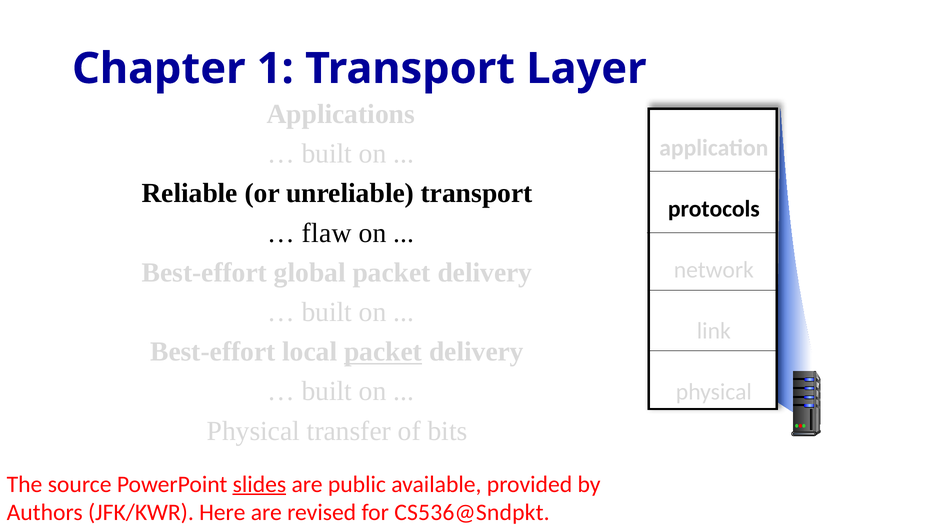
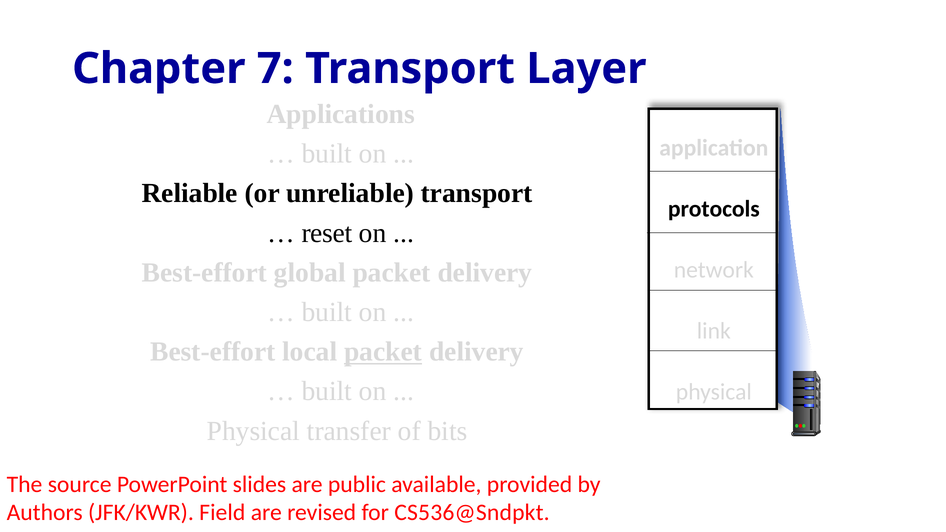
1: 1 -> 7
flaw: flaw -> reset
slides underline: present -> none
Here: Here -> Field
